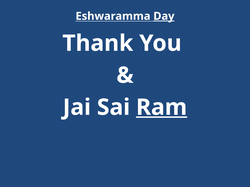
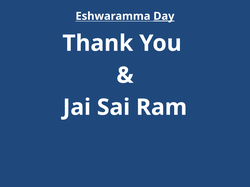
Ram underline: present -> none
